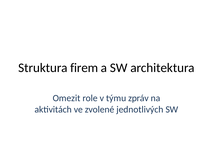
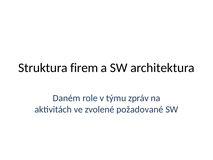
Omezit: Omezit -> Daném
jednotlivých: jednotlivých -> požadované
